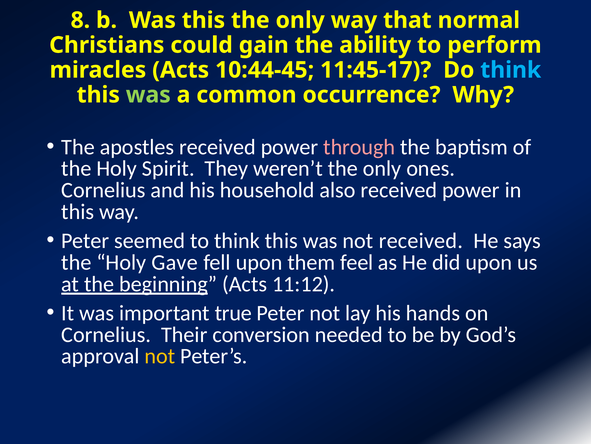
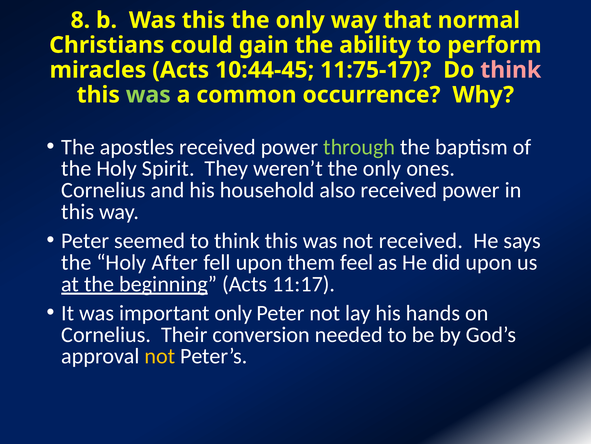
11:45-17: 11:45-17 -> 11:75-17
think at (511, 70) colour: light blue -> pink
through colour: pink -> light green
Gave: Gave -> After
11:12: 11:12 -> 11:17
important true: true -> only
